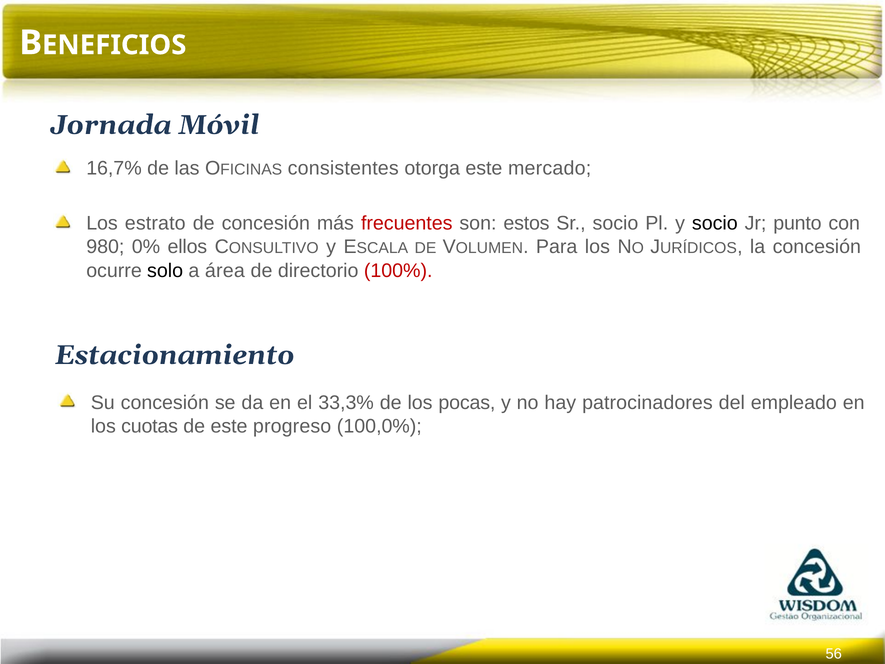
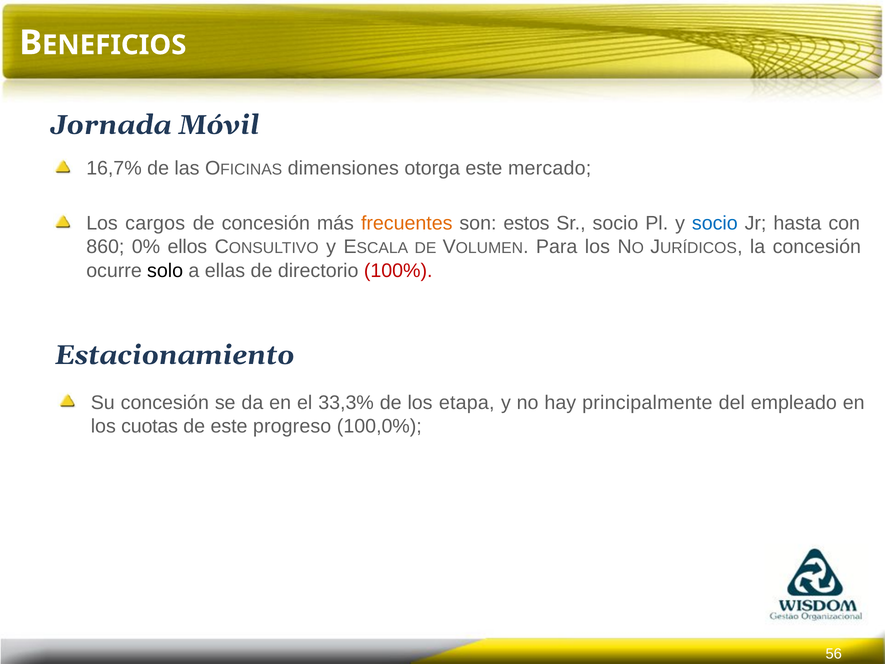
consistentes: consistentes -> dimensiones
estrato: estrato -> cargos
frecuentes colour: red -> orange
socio at (715, 223) colour: black -> blue
punto: punto -> hasta
980: 980 -> 860
área: área -> ellas
pocas: pocas -> etapa
patrocinadores: patrocinadores -> principalmente
